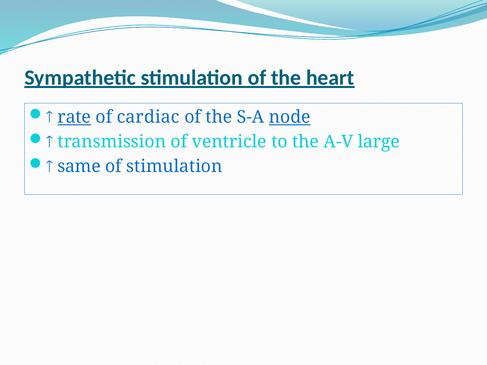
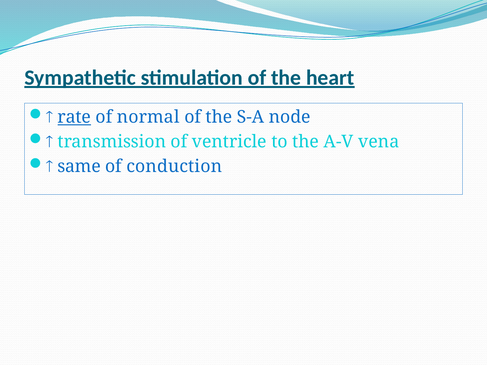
cardiac: cardiac -> normal
node underline: present -> none
large: large -> vena
of stimulation: stimulation -> conduction
